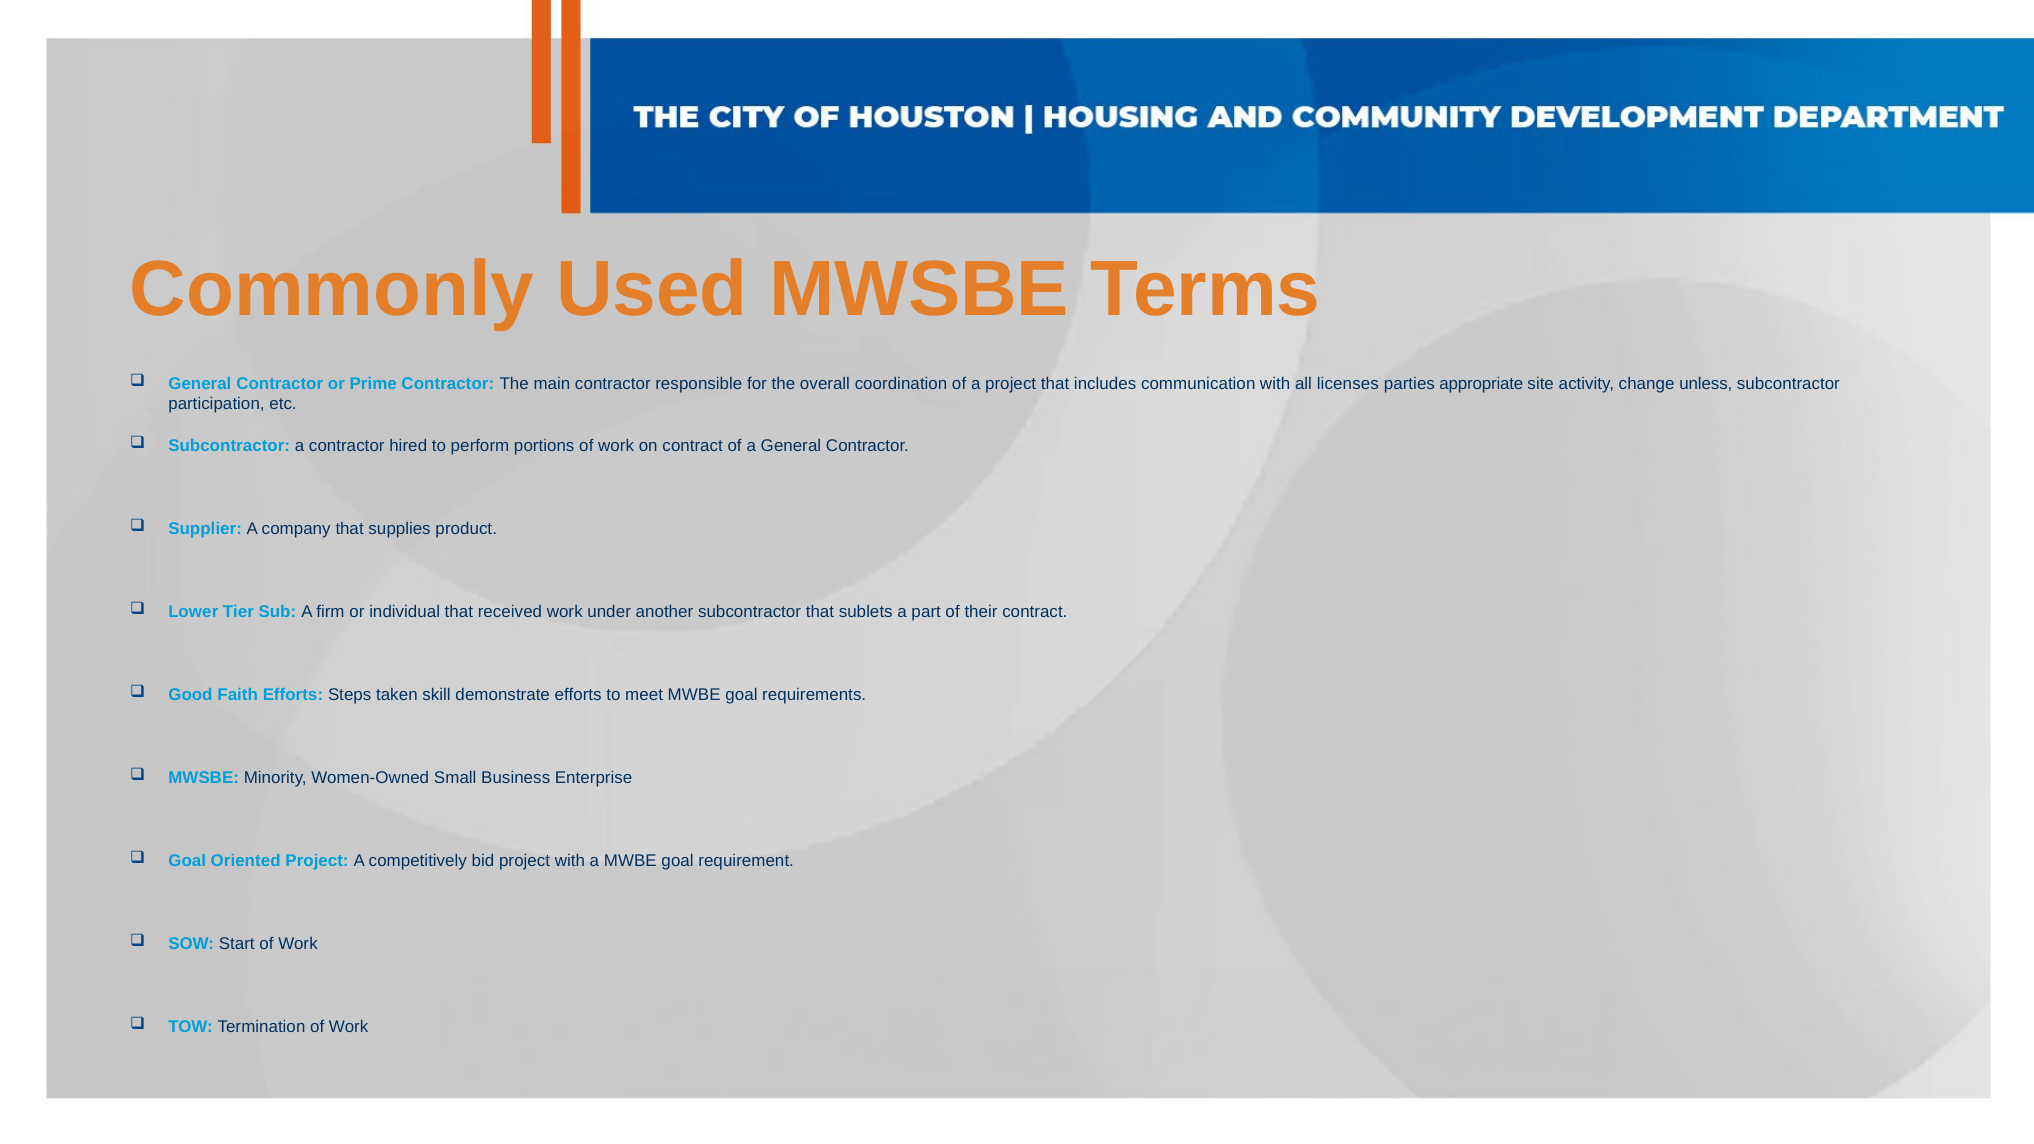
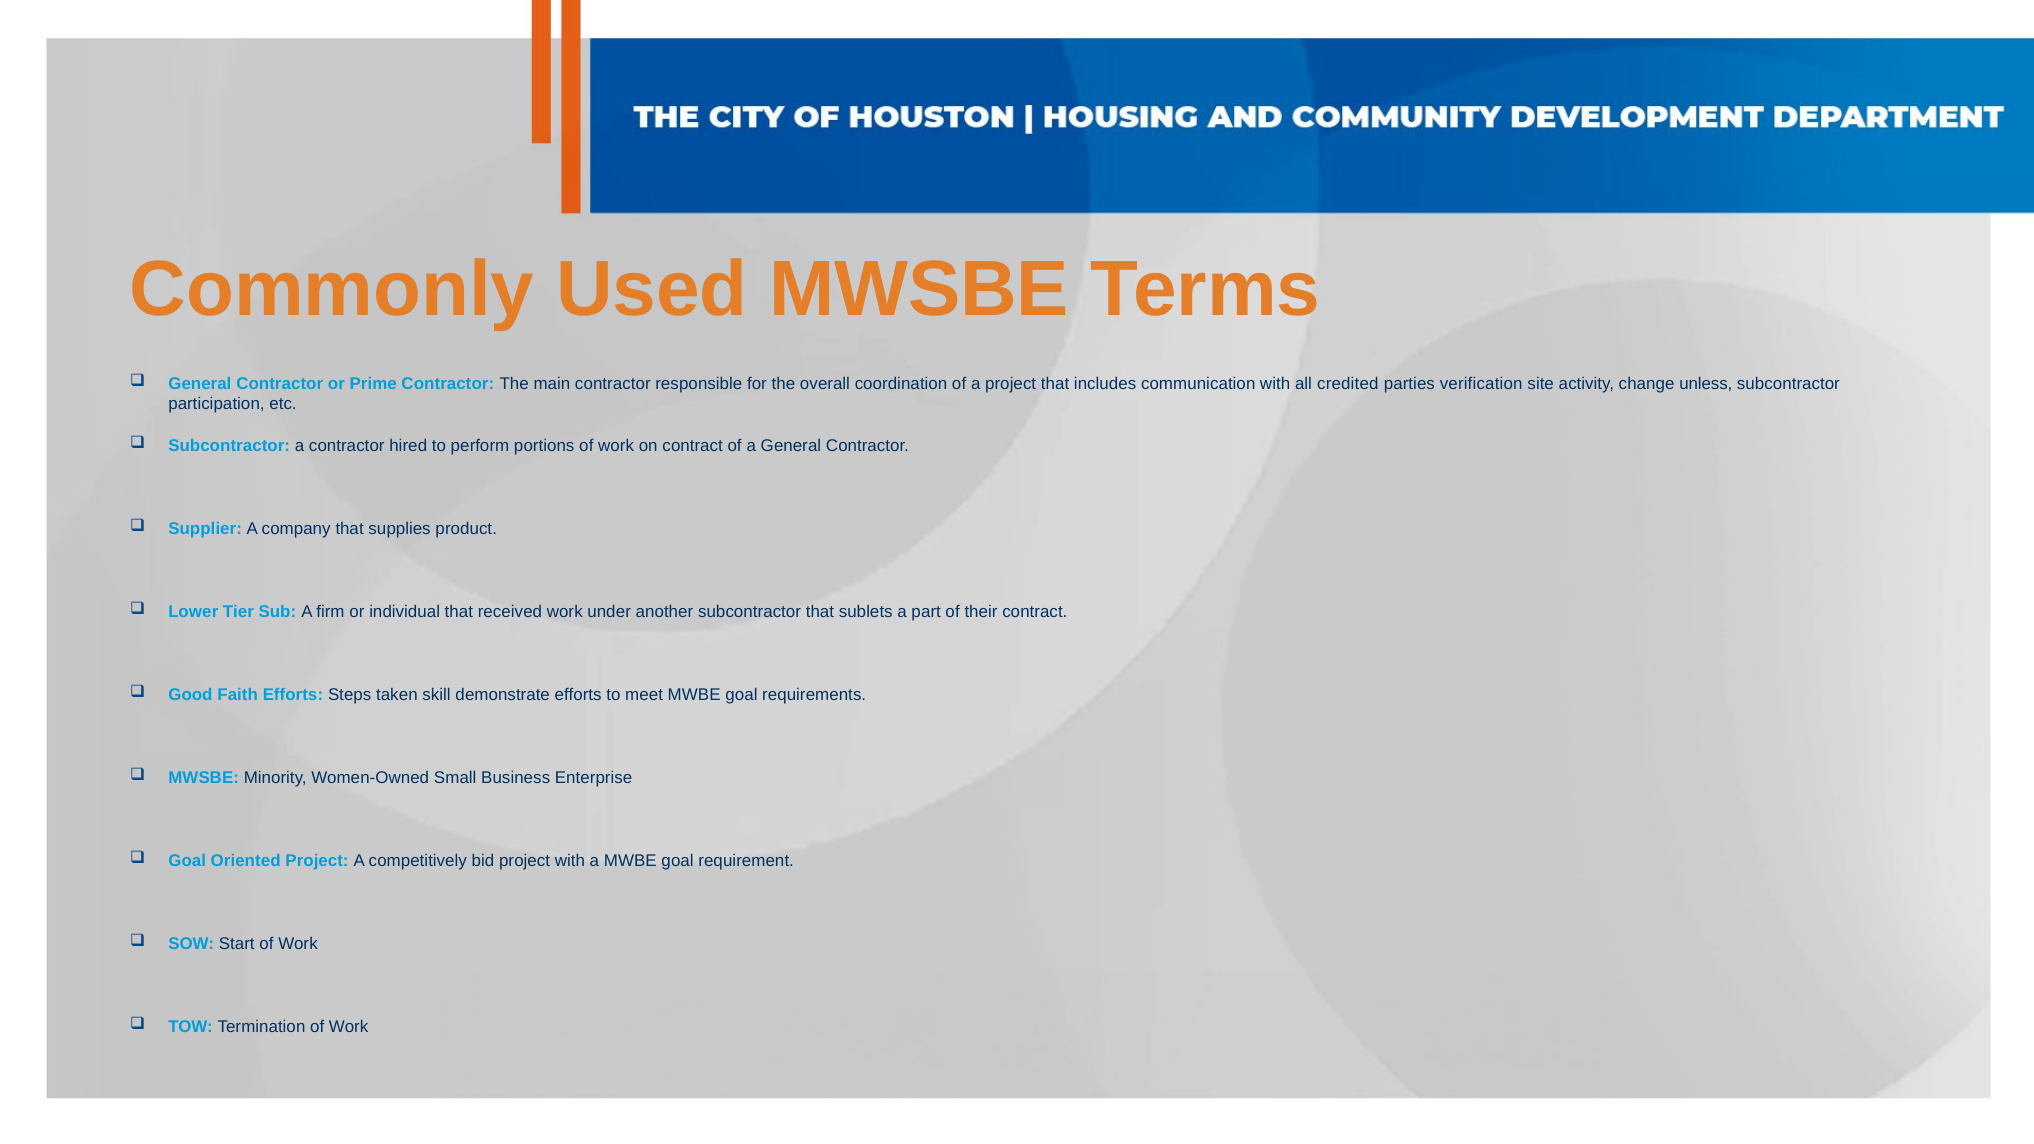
licenses: licenses -> credited
appropriate: appropriate -> verification
